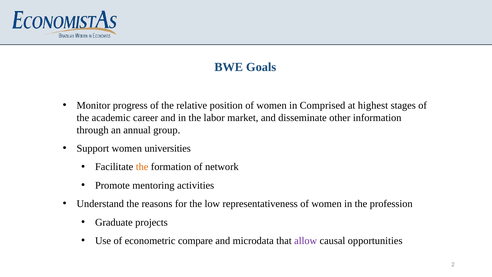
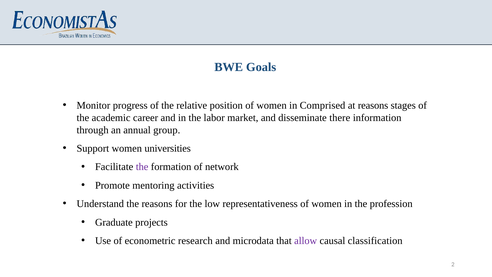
at highest: highest -> reasons
other: other -> there
the at (142, 167) colour: orange -> purple
compare: compare -> research
opportunities: opportunities -> classification
